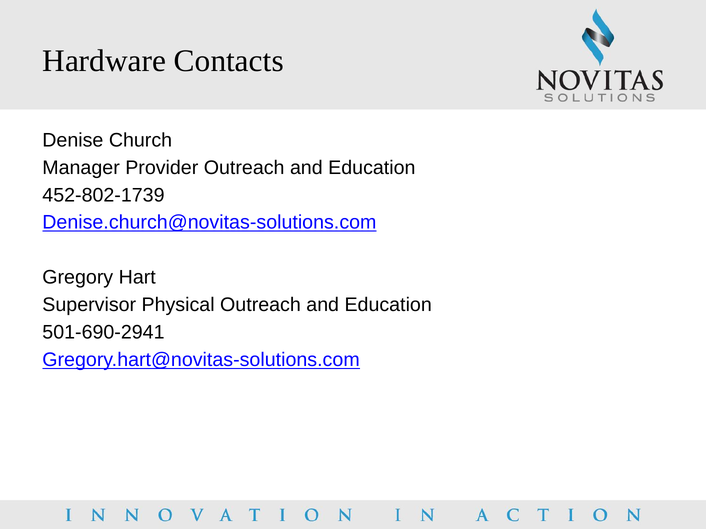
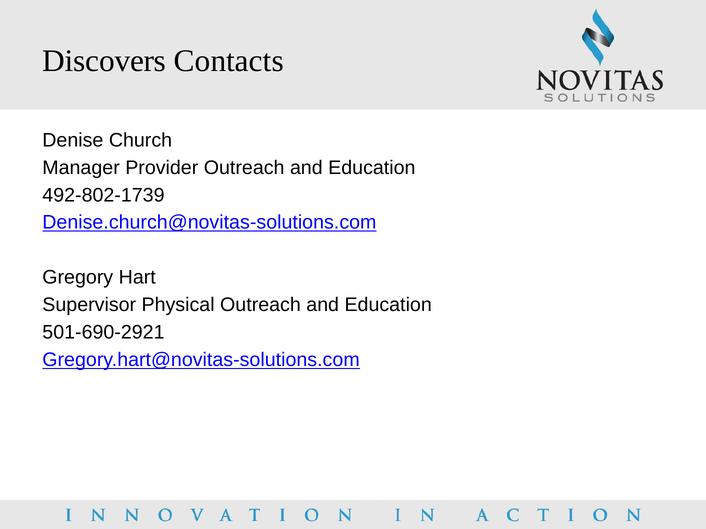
Hardware: Hardware -> Discovers
452-802-1739: 452-802-1739 -> 492-802-1739
501-690-2941: 501-690-2941 -> 501-690-2921
